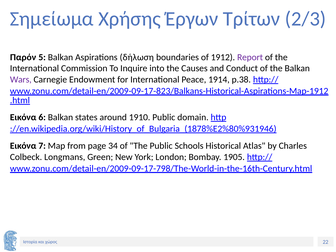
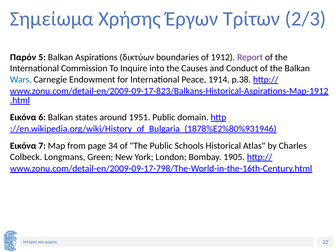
δήλωση: δήλωση -> δικτύων
Wars colour: purple -> blue
1910: 1910 -> 1951
